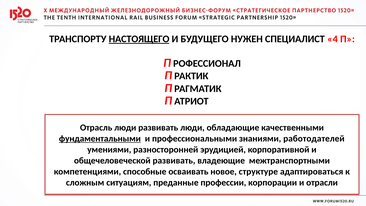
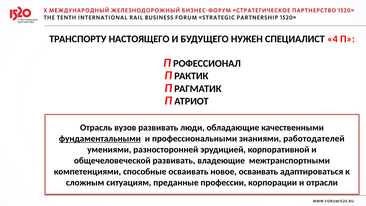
НАСТОЯЩЕГО underline: present -> none
Отрасль люди: люди -> вузов
новое структуре: структуре -> осваивать
